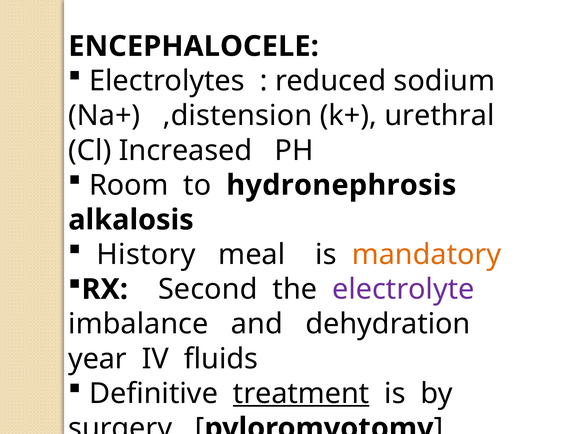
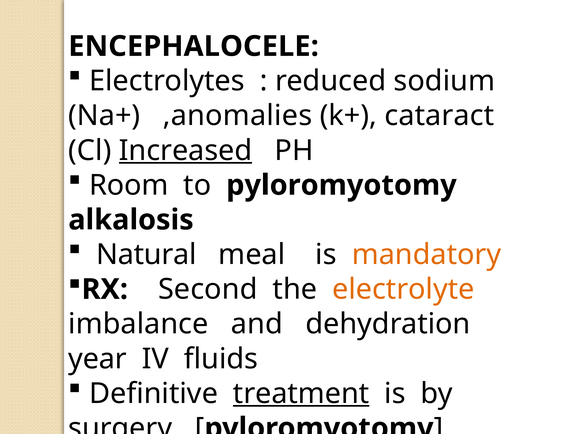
,distension: ,distension -> ,anomalies
urethral: urethral -> cataract
Increased underline: none -> present
to hydronephrosis: hydronephrosis -> pyloromyotomy
History: History -> Natural
electrolyte colour: purple -> orange
